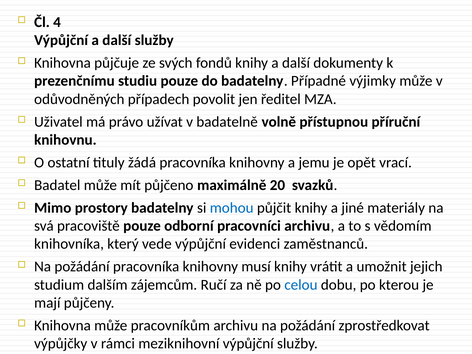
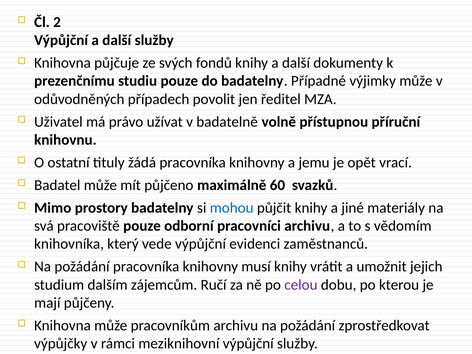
4: 4 -> 2
20: 20 -> 60
celou colour: blue -> purple
